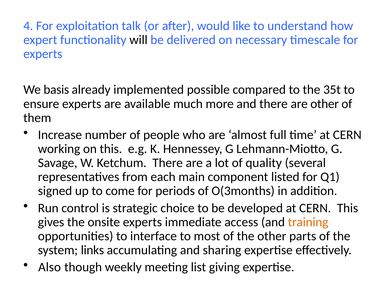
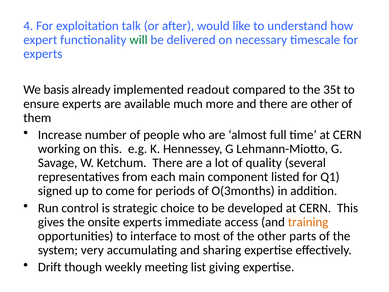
will colour: black -> green
possible: possible -> readout
links: links -> very
Also: Also -> Drift
